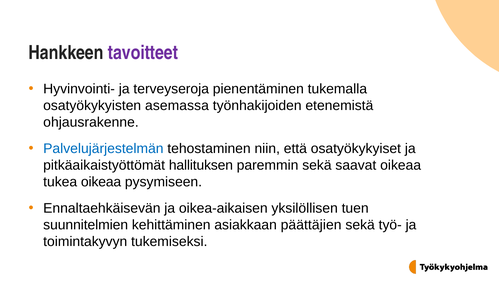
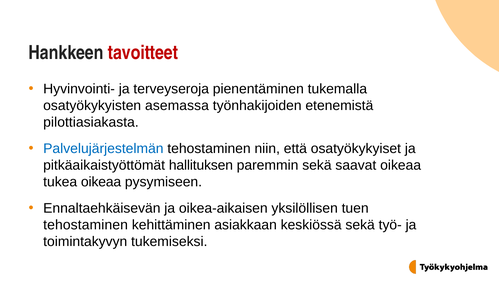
tavoitteet colour: purple -> red
ohjausrakenne: ohjausrakenne -> pilottiasiakasta
suunnitelmien at (86, 225): suunnitelmien -> tehostaminen
päättäjien: päättäjien -> keskiössä
